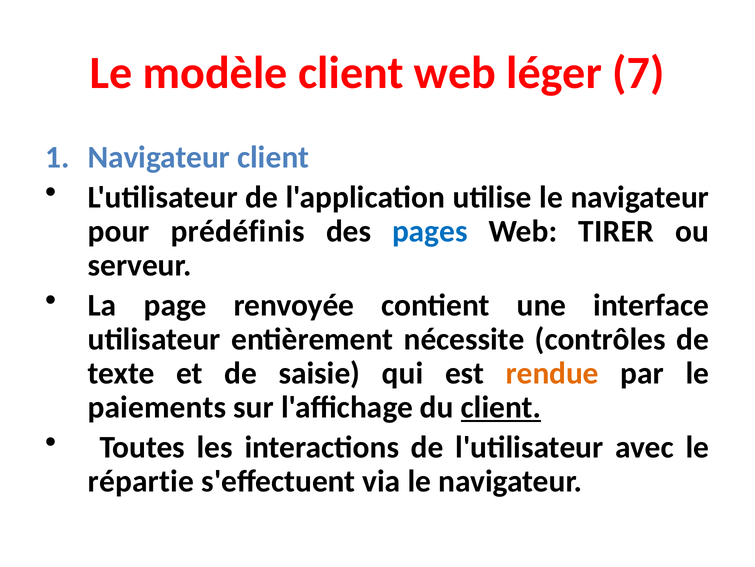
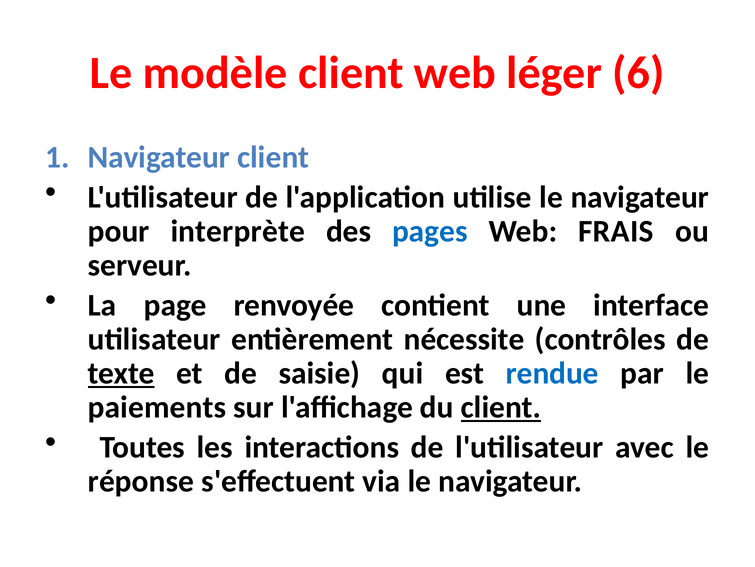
7: 7 -> 6
prédéfinis: prédéfinis -> interprète
TIRER: TIRER -> FRAIS
texte underline: none -> present
rendue colour: orange -> blue
répartie: répartie -> réponse
